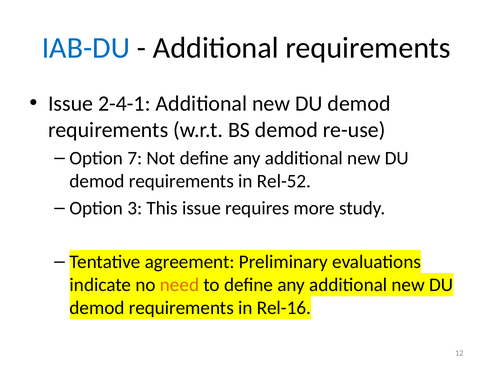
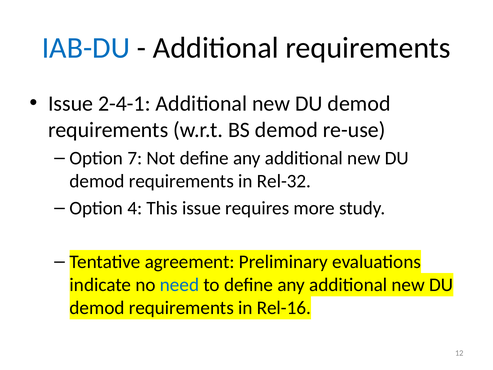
Rel-52: Rel-52 -> Rel-32
3: 3 -> 4
need colour: orange -> blue
